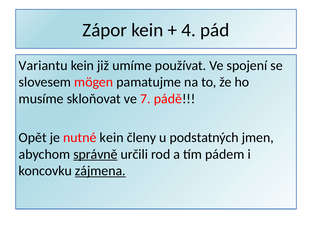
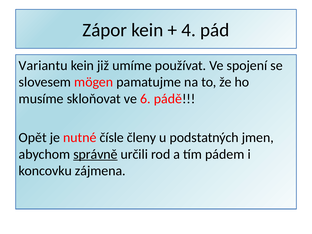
7: 7 -> 6
nutné kein: kein -> čísle
zájmena underline: present -> none
